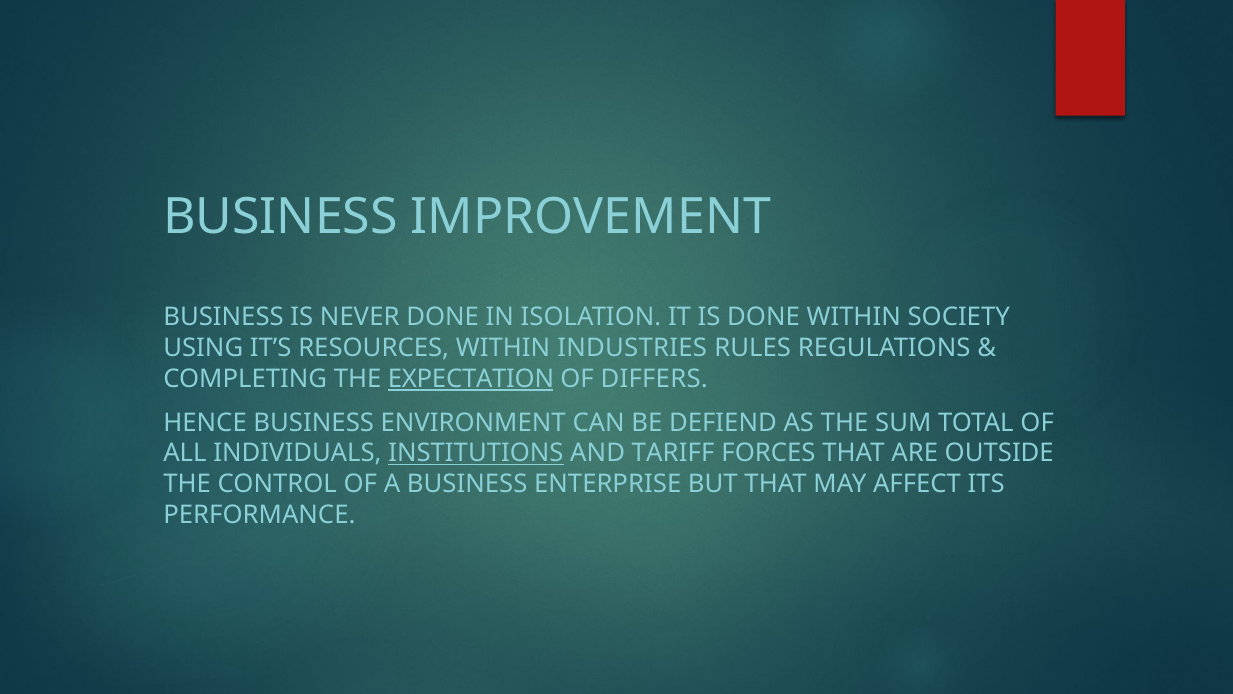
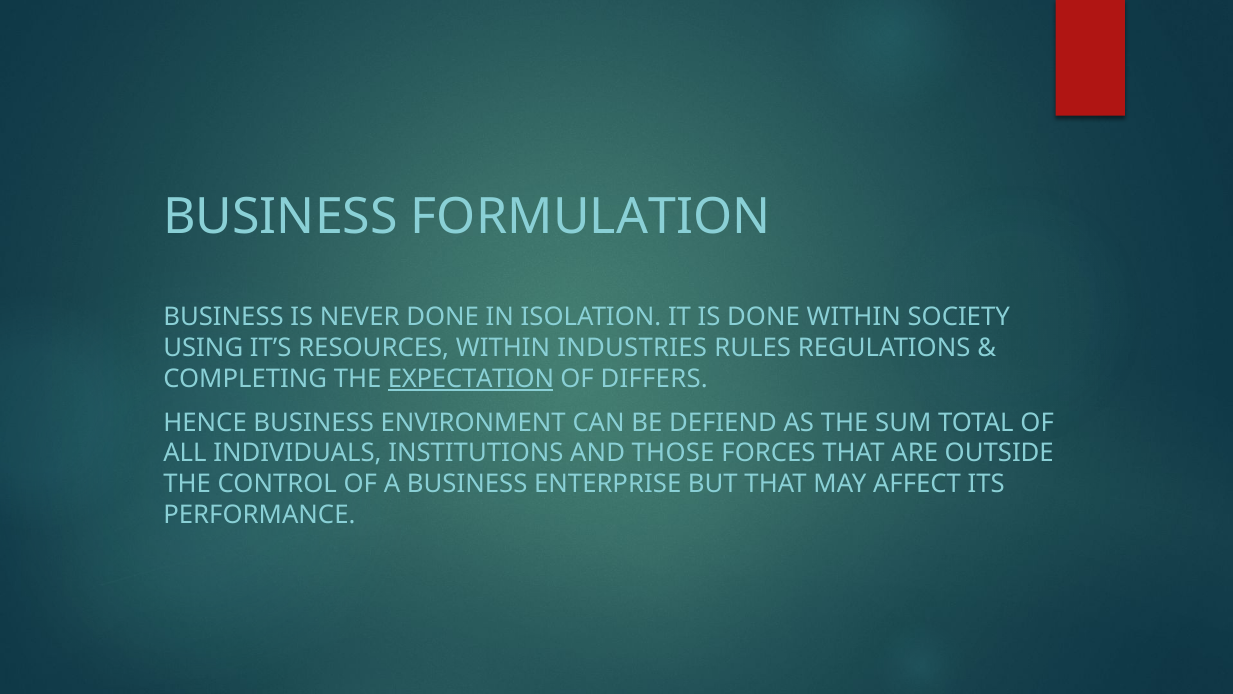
IMPROVEMENT: IMPROVEMENT -> FORMULATION
INSTITUTIONS underline: present -> none
TARIFF: TARIFF -> THOSE
